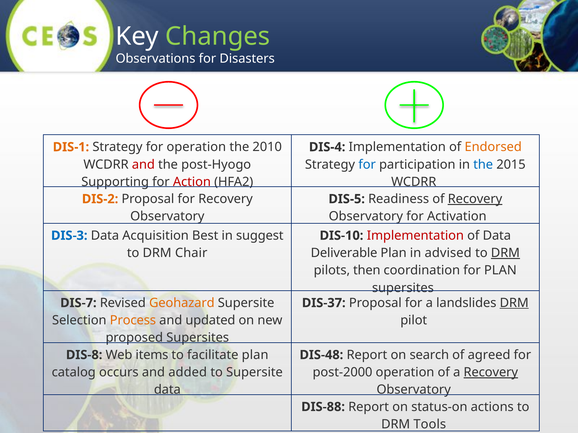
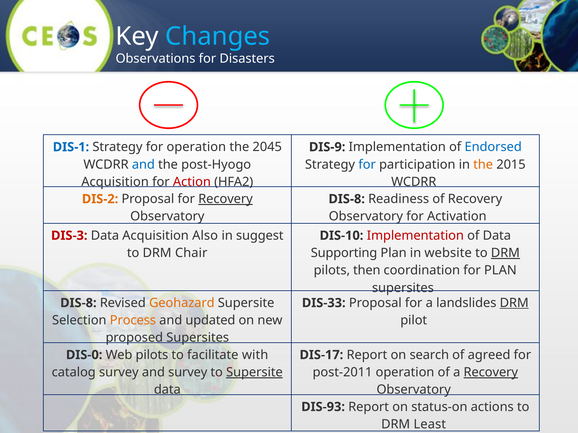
Changes colour: light green -> light blue
DIS‐1 colour: orange -> blue
2010: 2010 -> 2045
DIS-4: DIS-4 -> DIS-9
Endorsed colour: orange -> blue
and at (143, 165) colour: red -> blue
the at (483, 165) colour: blue -> orange
Supporting at (115, 182): Supporting -> Acquisition
Recovery at (226, 199) underline: none -> present
DIS-5: DIS-5 -> DIS-8
Recovery at (475, 199) underline: present -> none
DIS‐3 colour: blue -> red
Best: Best -> Also
Deliverable: Deliverable -> Supporting
advised: advised -> website
DIS‐7: DIS‐7 -> DIS‐8
DIS-37: DIS-37 -> DIS-33
DIS‐8: DIS‐8 -> DIS‐0
Web items: items -> pilots
facilitate plan: plan -> with
DIS-48: DIS-48 -> DIS-17
catalog occurs: occurs -> survey
and added: added -> survey
Supersite at (254, 373) underline: none -> present
post-2000: post-2000 -> post-2011
DIS-88: DIS-88 -> DIS-93
Tools: Tools -> Least
